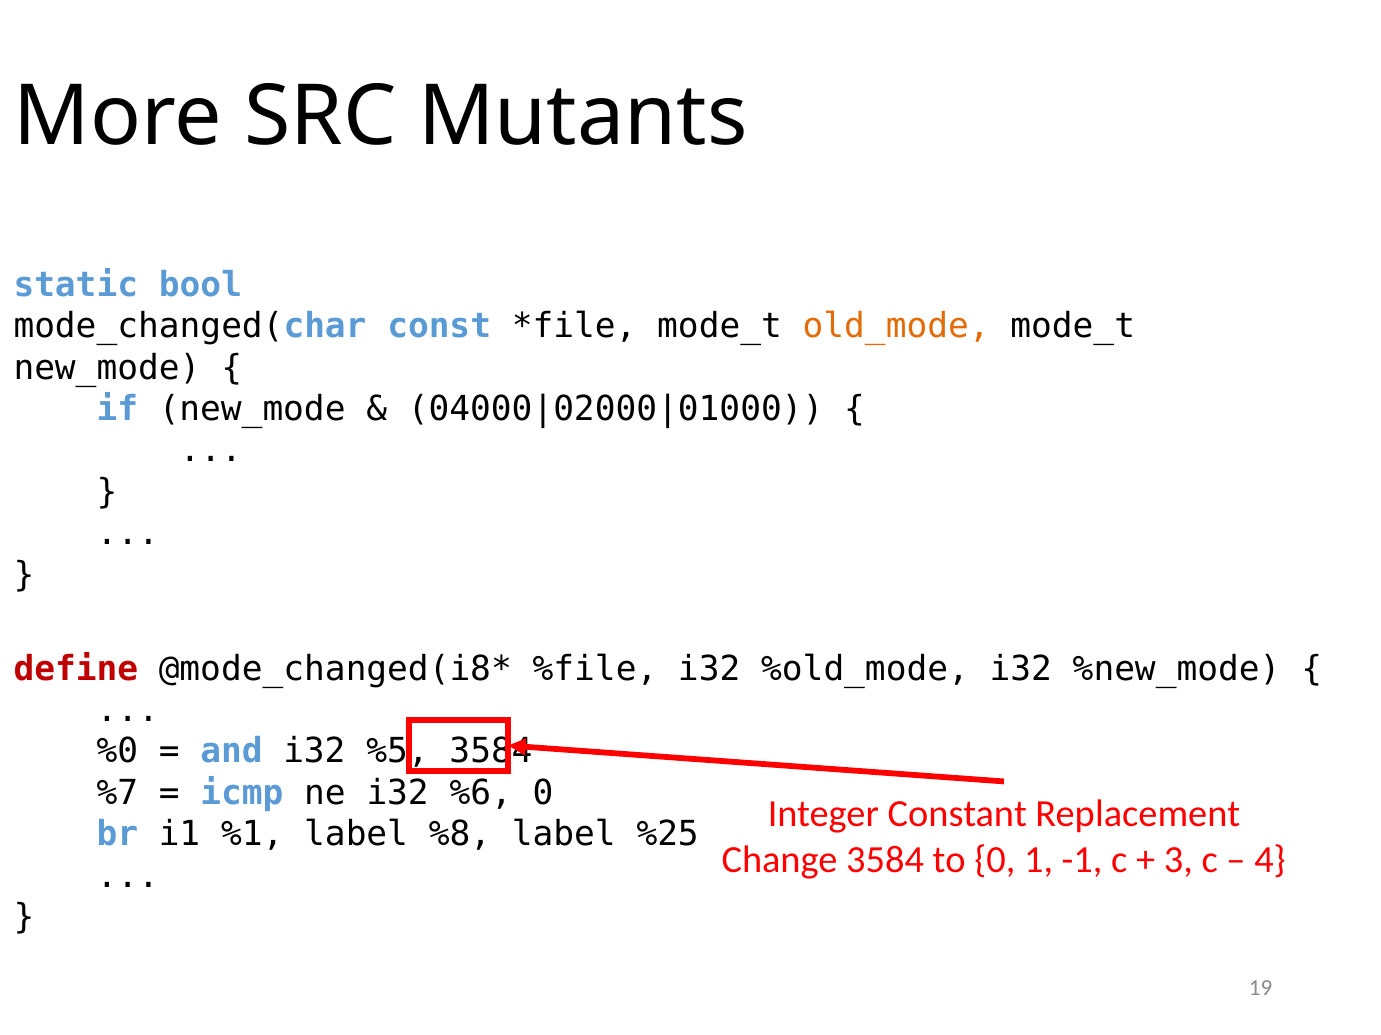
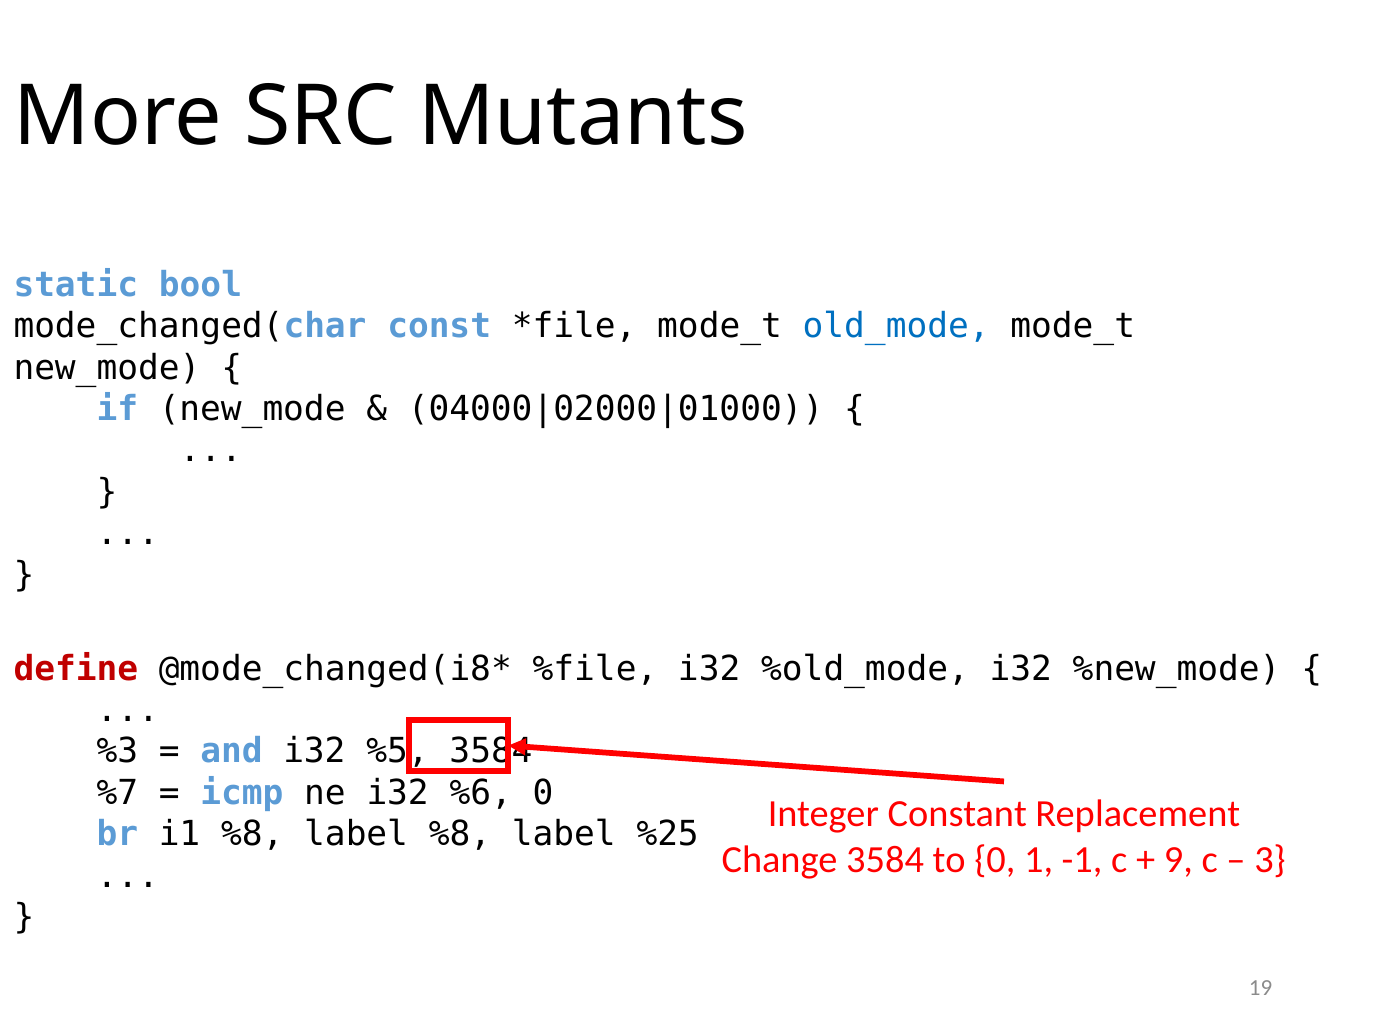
old_mode colour: orange -> blue
%0: %0 -> %3
i1 %1: %1 -> %8
3: 3 -> 9
4: 4 -> 3
